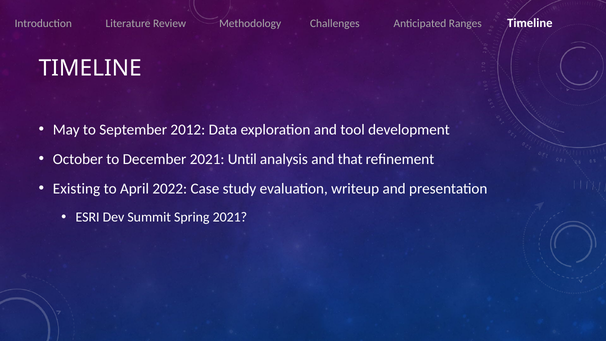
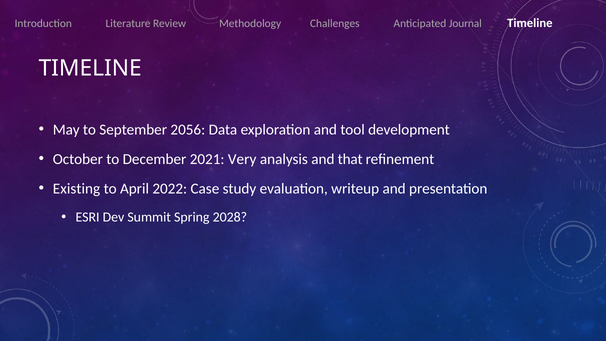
Ranges: Ranges -> Journal
2012: 2012 -> 2056
Until: Until -> Very
Spring 2021: 2021 -> 2028
